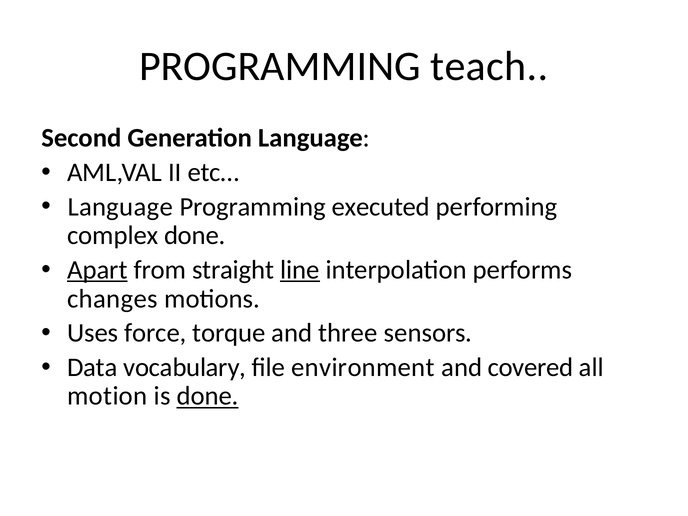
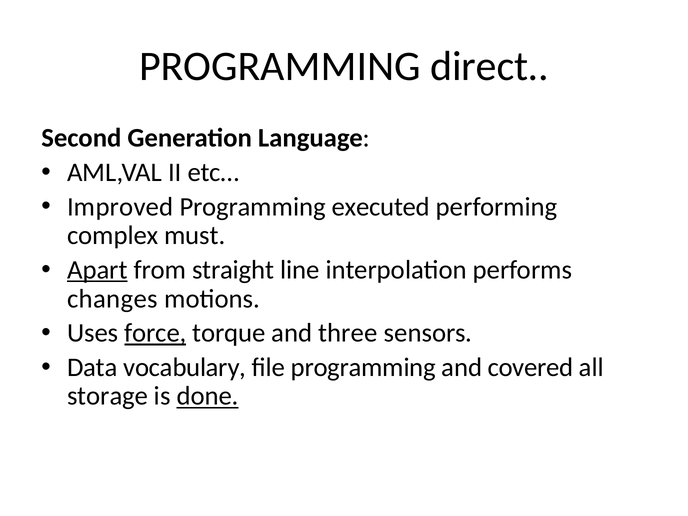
teach: teach -> direct
Language at (120, 207): Language -> Improved
complex done: done -> must
line underline: present -> none
force underline: none -> present
file environment: environment -> programming
motion: motion -> storage
